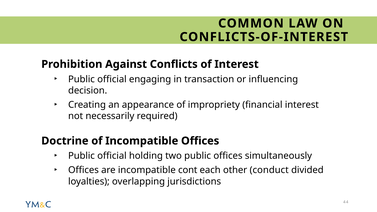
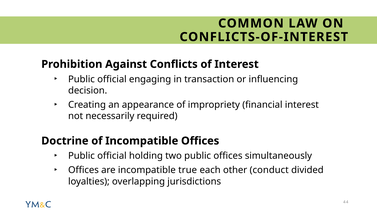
cont: cont -> true
